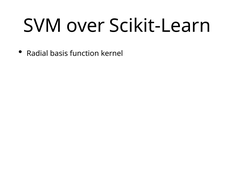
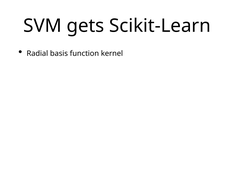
over: over -> gets
